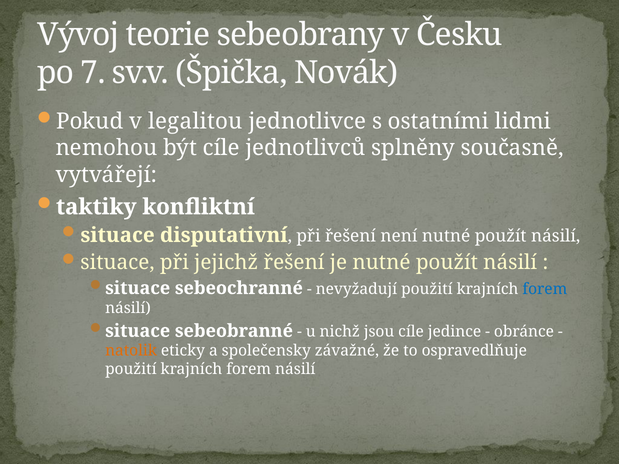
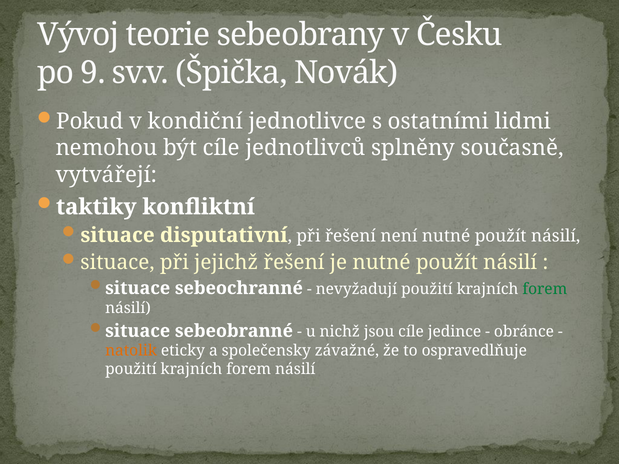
7: 7 -> 9
legalitou: legalitou -> kondiční
forem at (545, 289) colour: blue -> green
